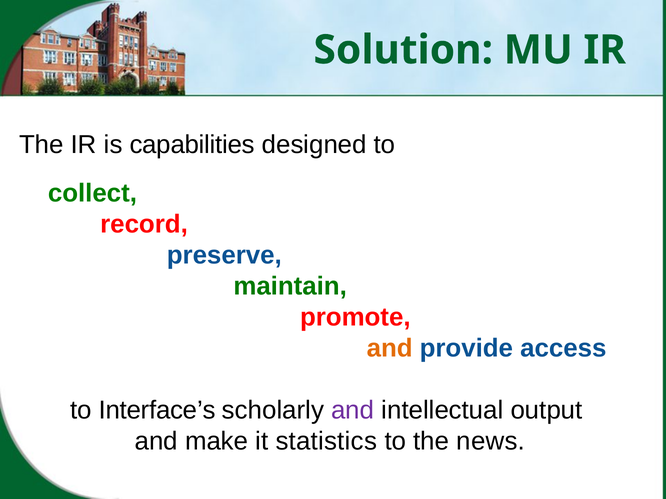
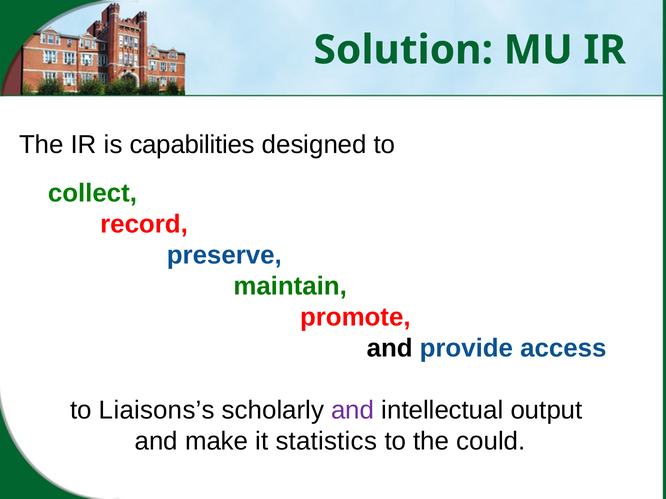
and at (390, 349) colour: orange -> black
Interface’s: Interface’s -> Liaisons’s
news: news -> could
